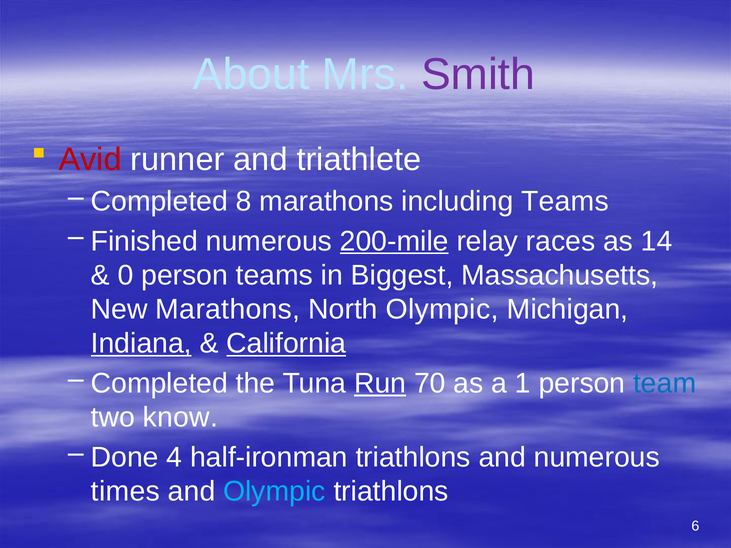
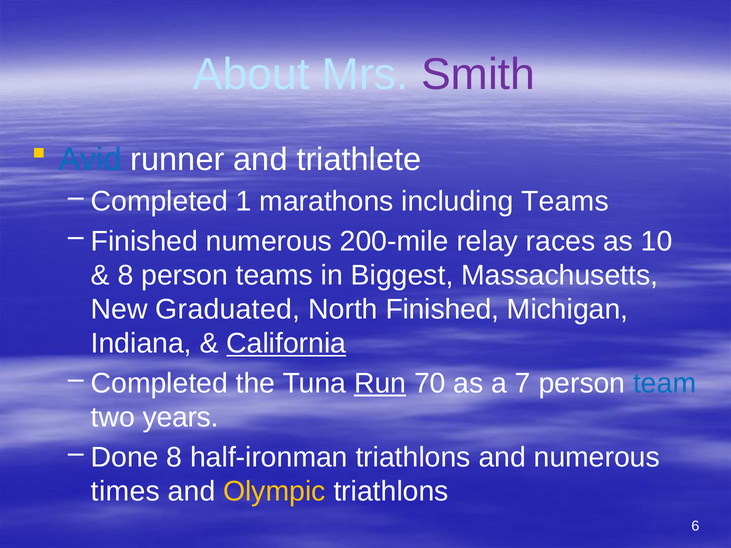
Avid colour: red -> blue
8: 8 -> 1
200-mile underline: present -> none
14: 14 -> 10
0 at (125, 275): 0 -> 8
New Marathons: Marathons -> Graduated
North Olympic: Olympic -> Finished
Indiana underline: present -> none
1: 1 -> 7
know: know -> years
Done 4: 4 -> 8
Olympic at (274, 492) colour: light blue -> yellow
